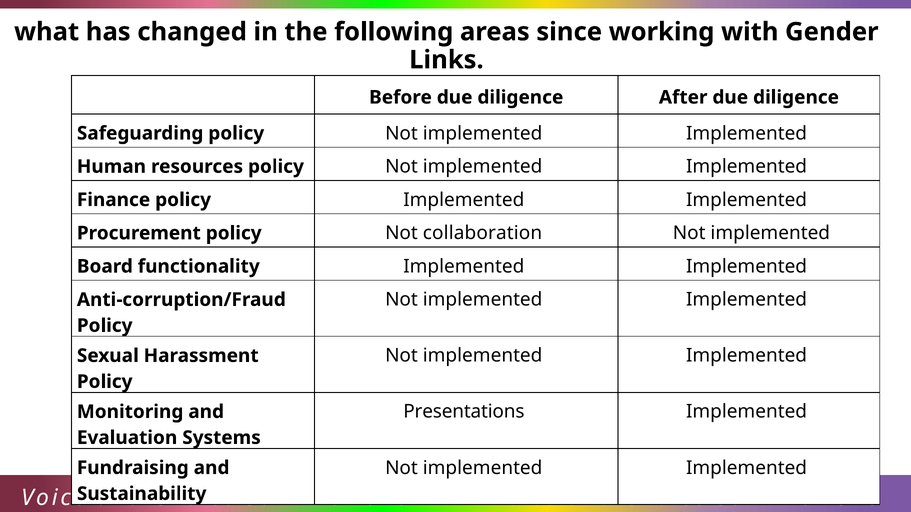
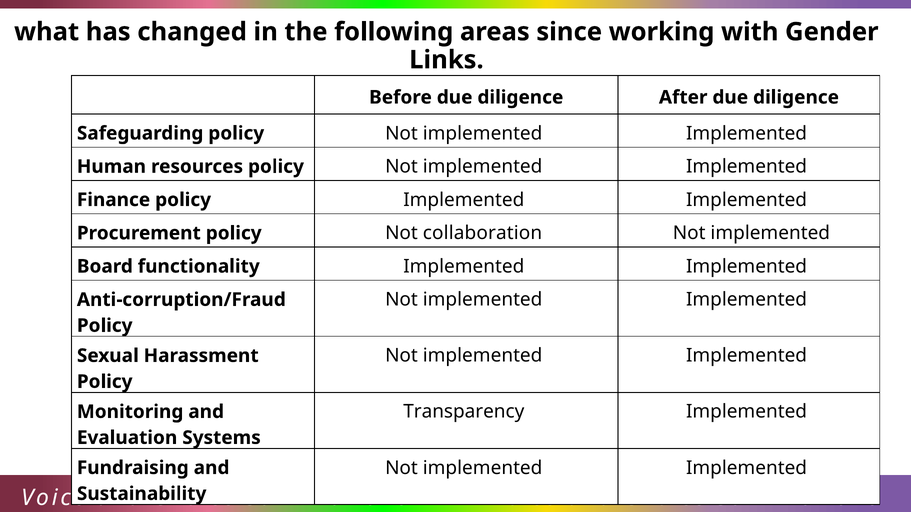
Presentations: Presentations -> Transparency
